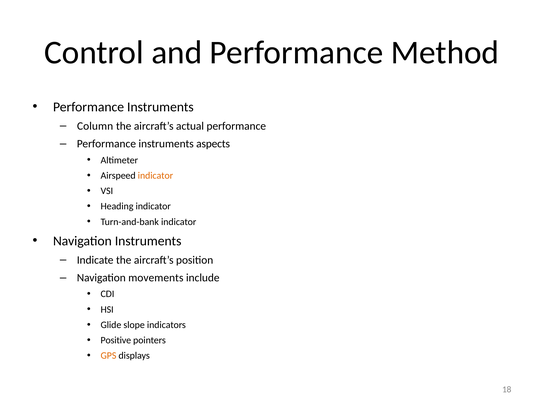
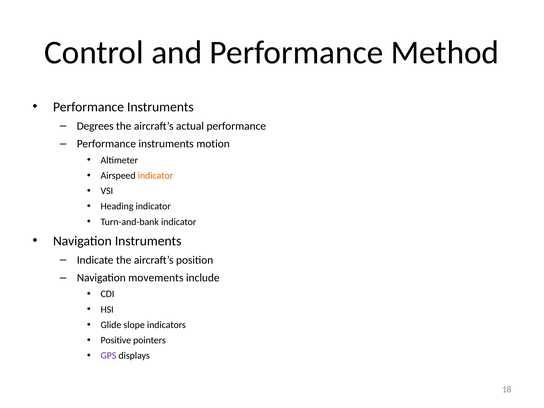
Column: Column -> Degrees
aspects: aspects -> motion
GPS colour: orange -> purple
